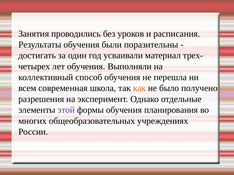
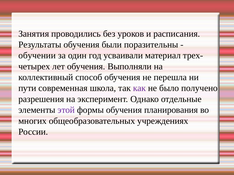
достигать: достигать -> обучении
всем: всем -> пути
как colour: orange -> purple
